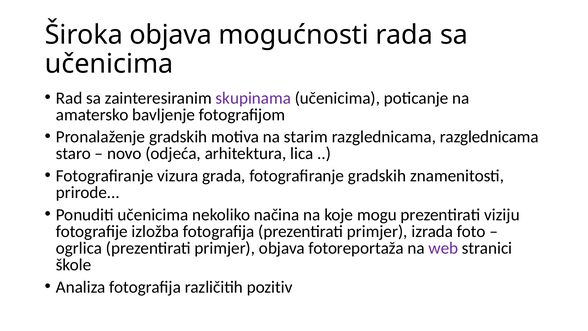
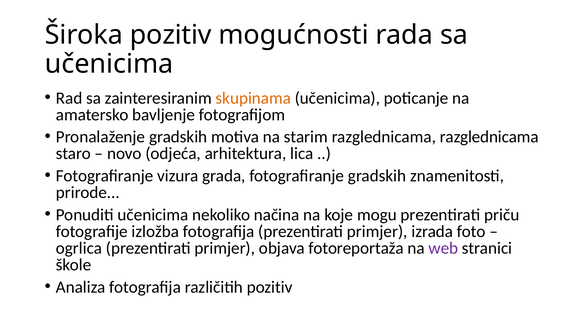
Široka objava: objava -> pozitiv
skupinama colour: purple -> orange
viziju: viziju -> priču
